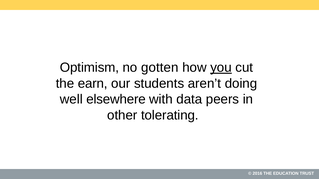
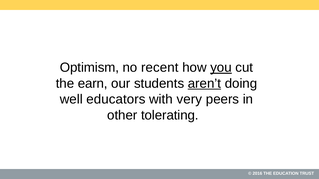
gotten: gotten -> recent
aren’t underline: none -> present
elsewhere: elsewhere -> educators
data: data -> very
